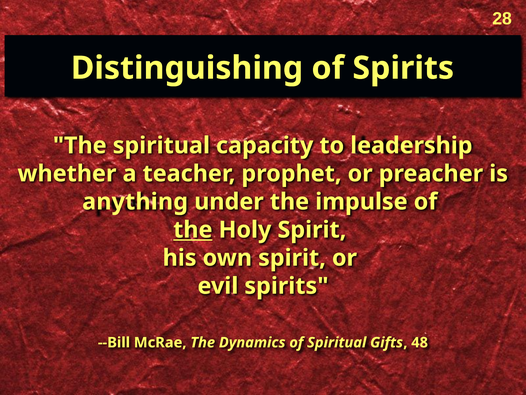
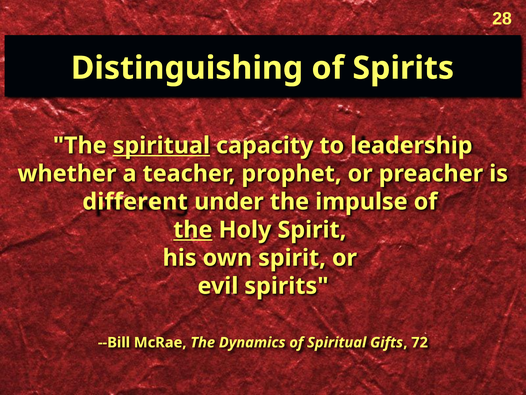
spiritual at (161, 145) underline: none -> present
anything: anything -> different
48: 48 -> 72
